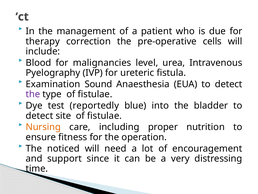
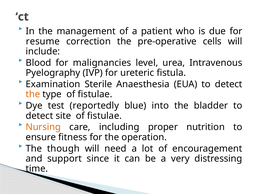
therapy: therapy -> resume
Sound: Sound -> Sterile
the at (33, 94) colour: purple -> orange
noticed: noticed -> though
